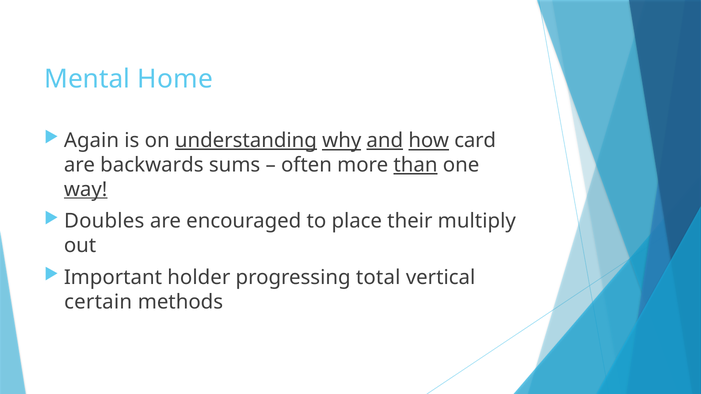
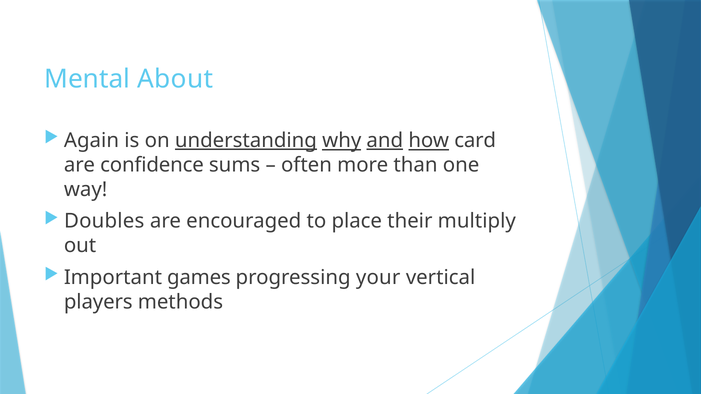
Home: Home -> About
backwards: backwards -> confidence
than underline: present -> none
way underline: present -> none
holder: holder -> games
total: total -> your
certain: certain -> players
